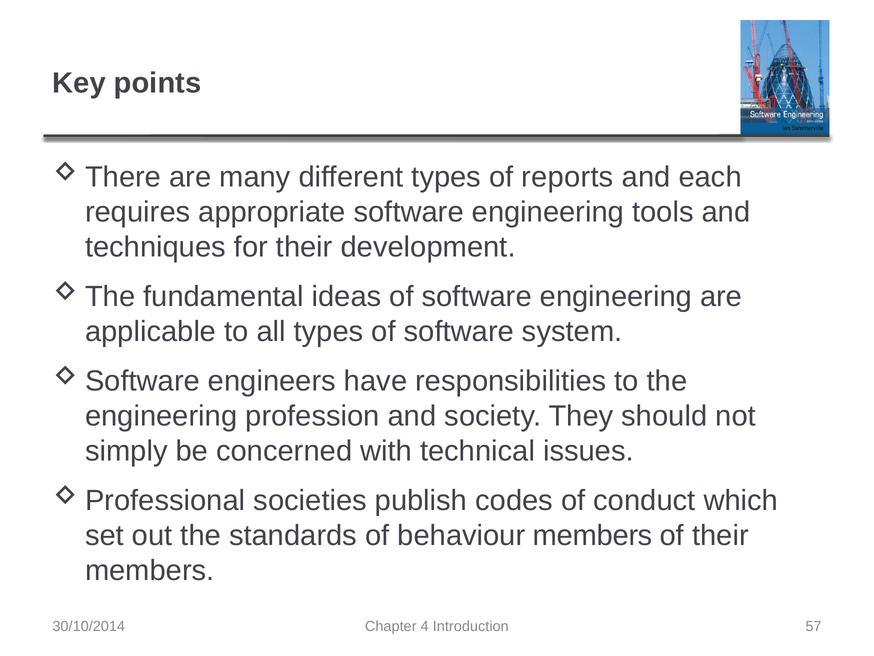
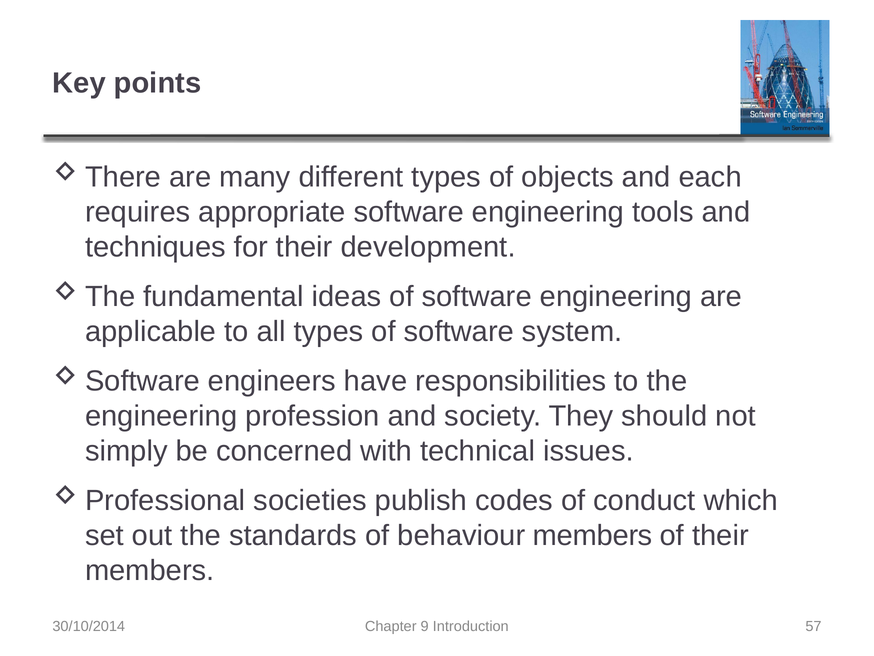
reports: reports -> objects
4: 4 -> 9
